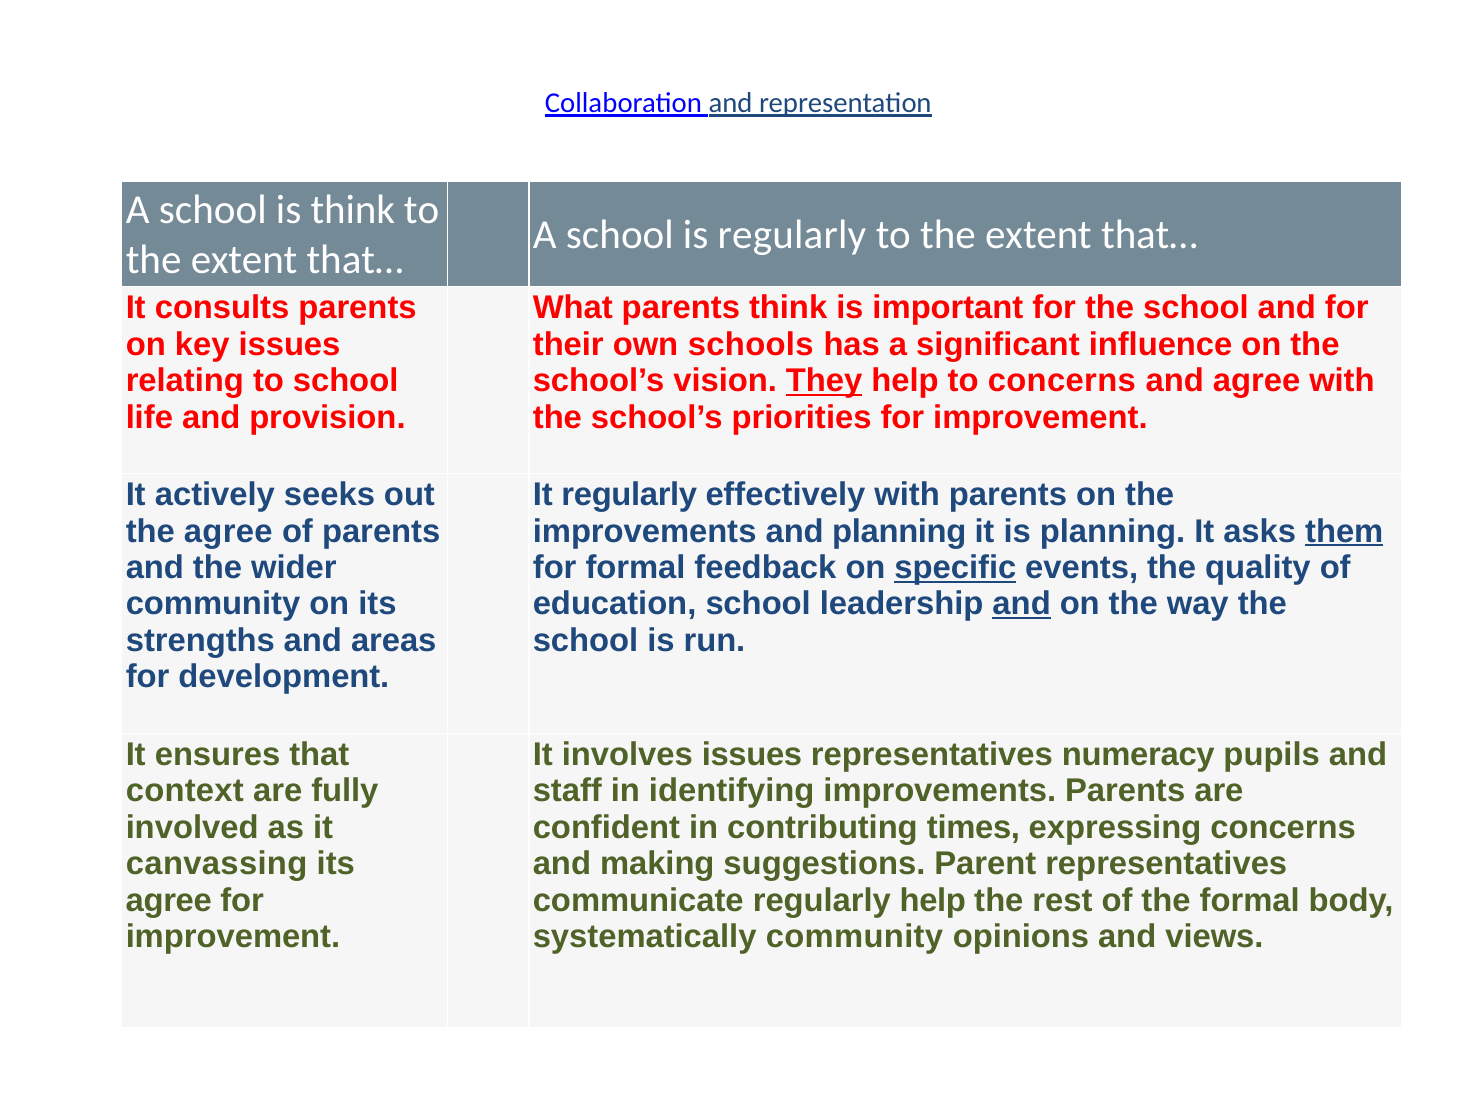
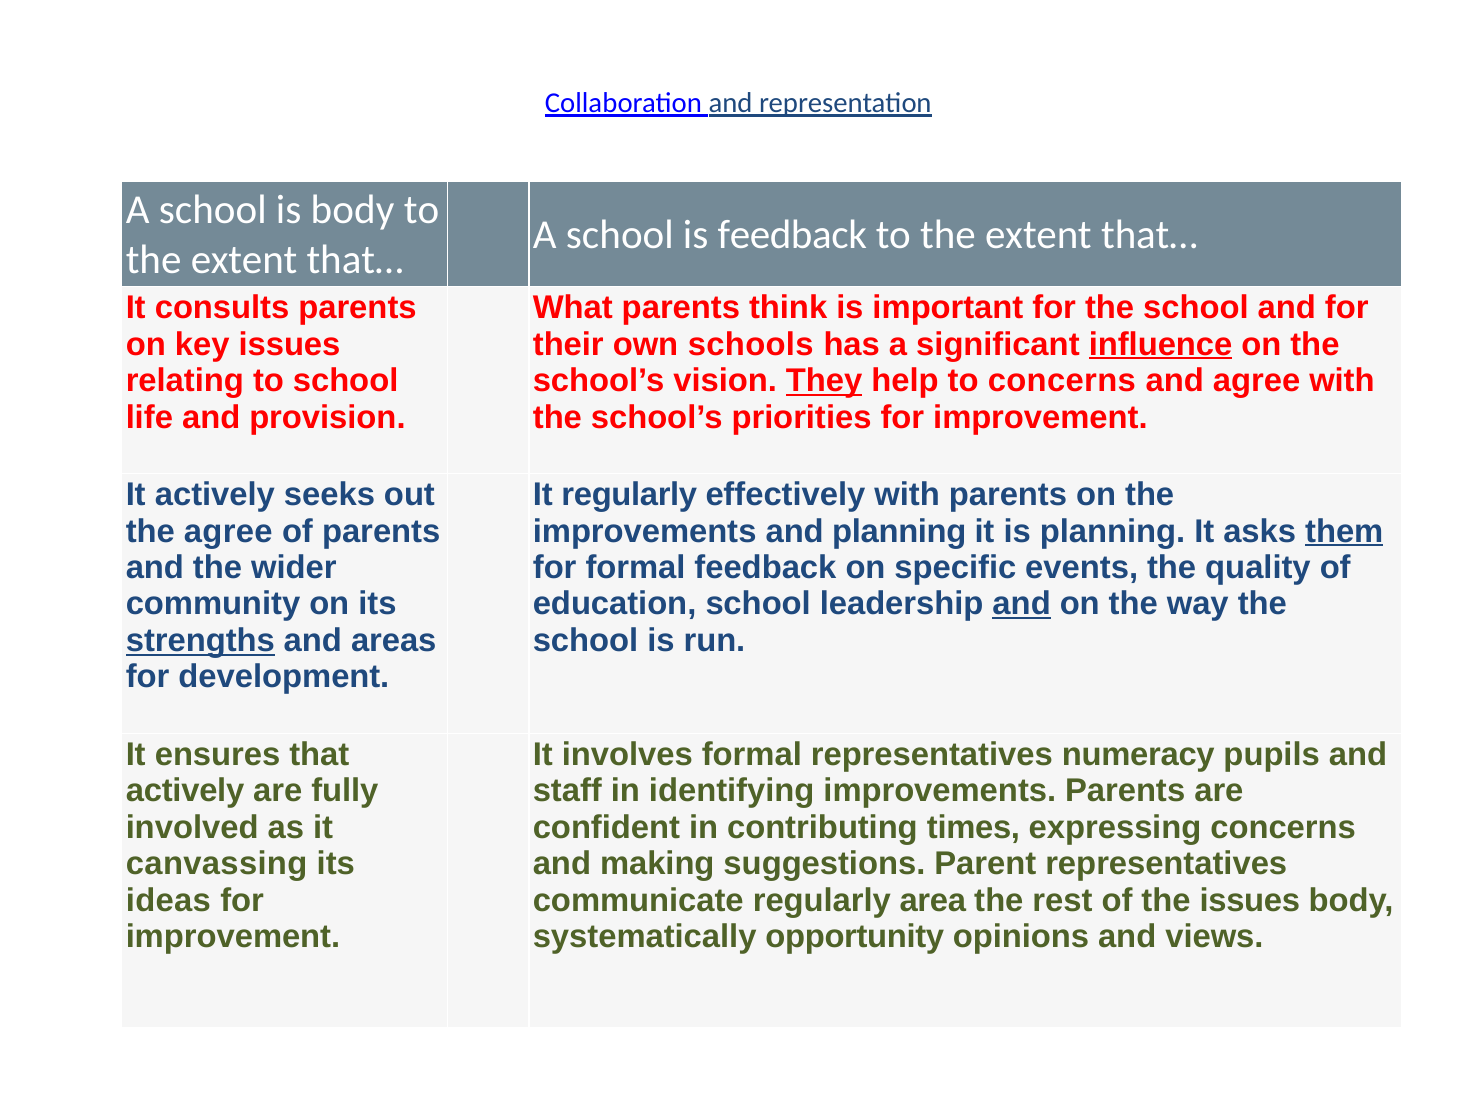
is think: think -> body
is regularly: regularly -> feedback
influence underline: none -> present
specific underline: present -> none
strengths underline: none -> present
involves issues: issues -> formal
context at (185, 791): context -> actively
agree at (169, 900): agree -> ideas
regularly help: help -> area
the formal: formal -> issues
systematically community: community -> opportunity
